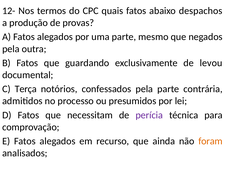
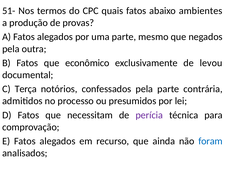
12-: 12- -> 51-
despachos: despachos -> ambientes
guardando: guardando -> econômico
foram colour: orange -> blue
